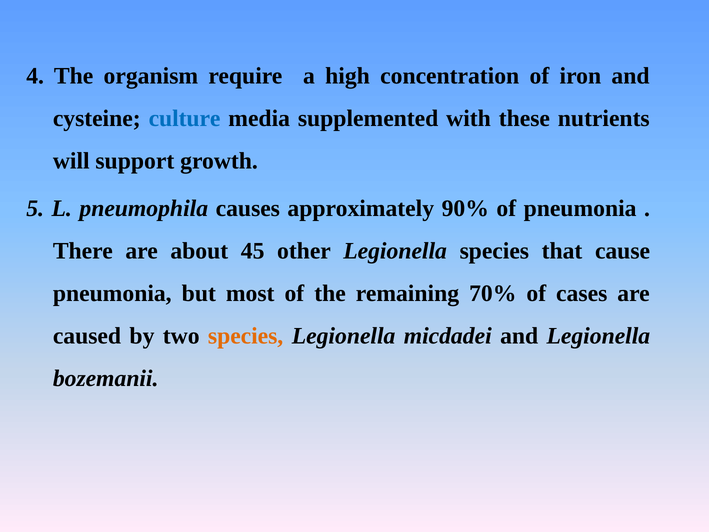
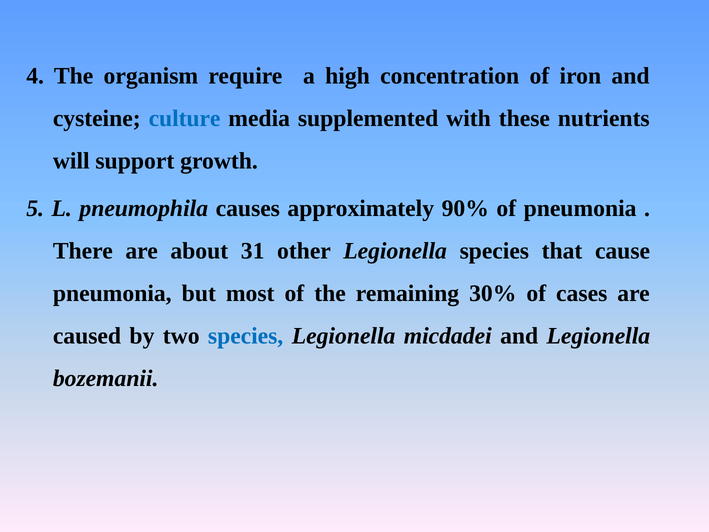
45: 45 -> 31
70%: 70% -> 30%
species at (246, 336) colour: orange -> blue
